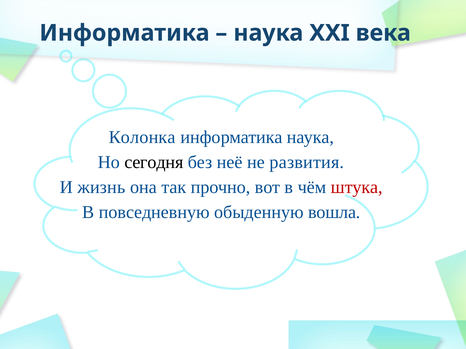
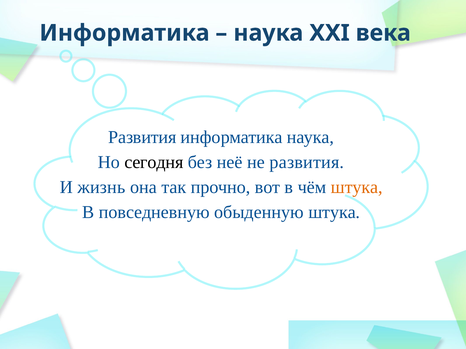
Колонка at (142, 137): Колонка -> Развития
штука at (357, 187) colour: red -> orange
обыденную вошла: вошла -> штука
